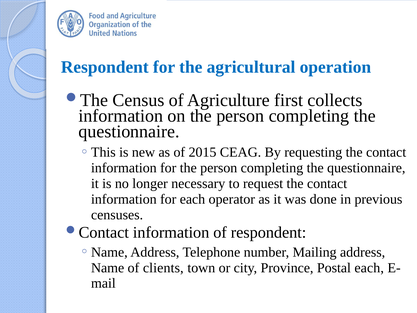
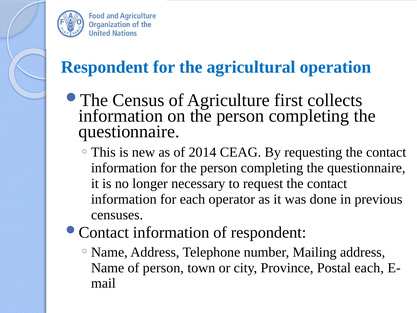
2015: 2015 -> 2014
of clients: clients -> person
